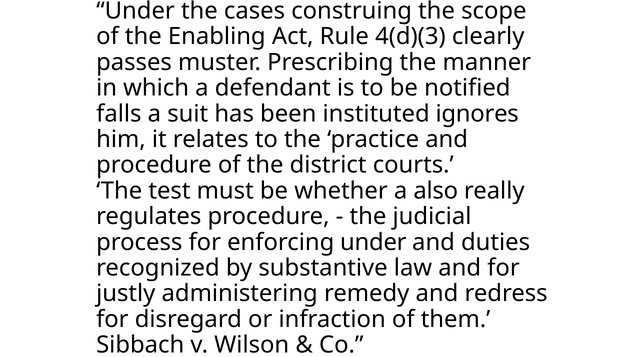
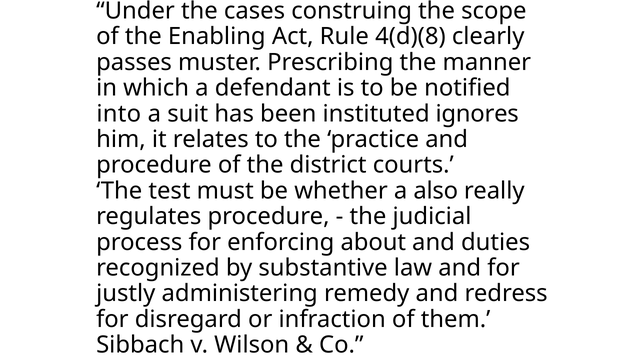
4(d)(3: 4(d)(3 -> 4(d)(8
falls: falls -> into
enforcing under: under -> about
